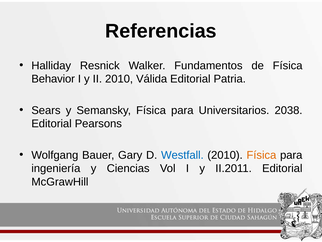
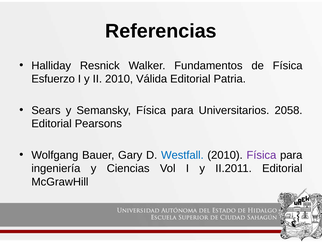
Behavior: Behavior -> Esfuerzo
2038: 2038 -> 2058
Física at (261, 155) colour: orange -> purple
